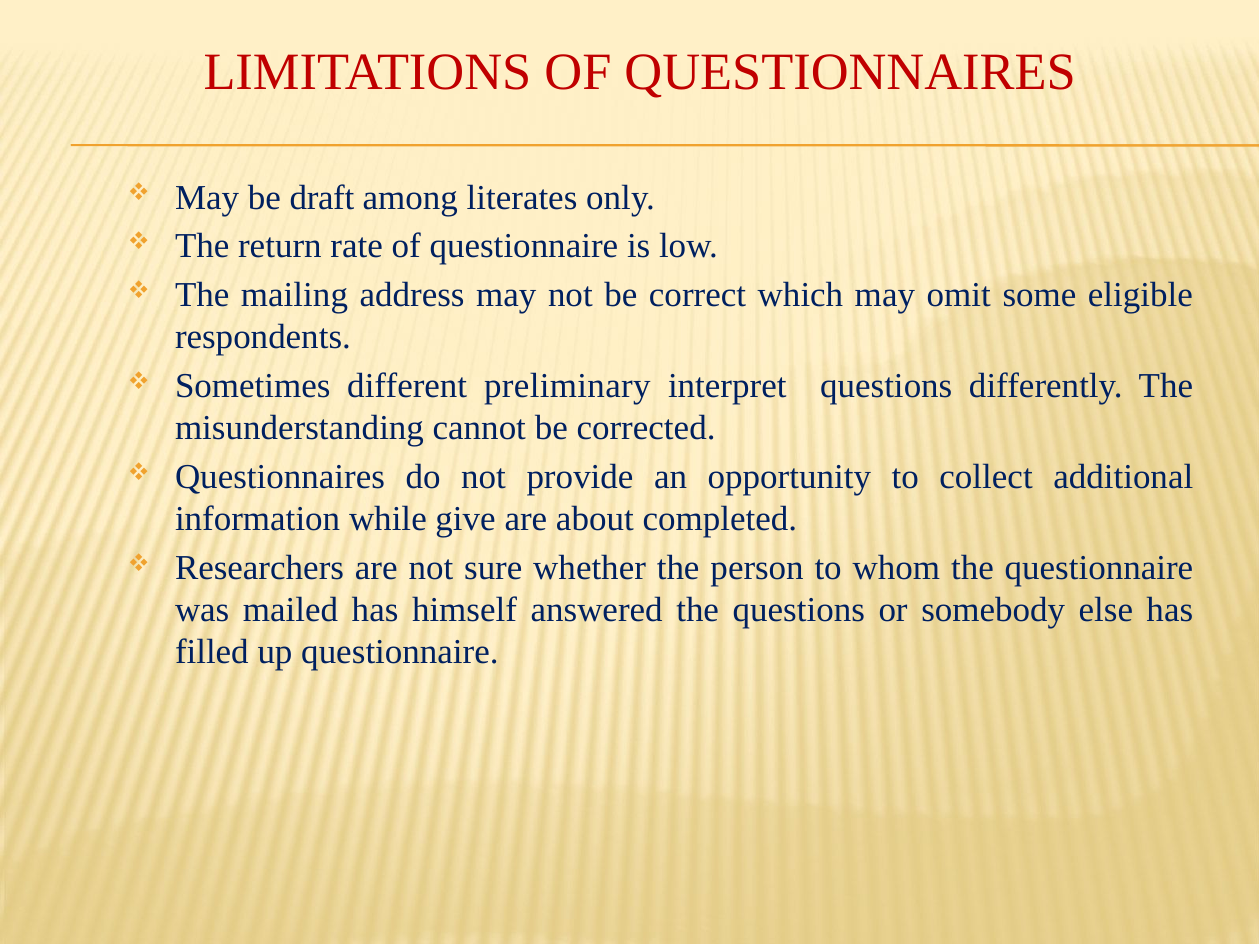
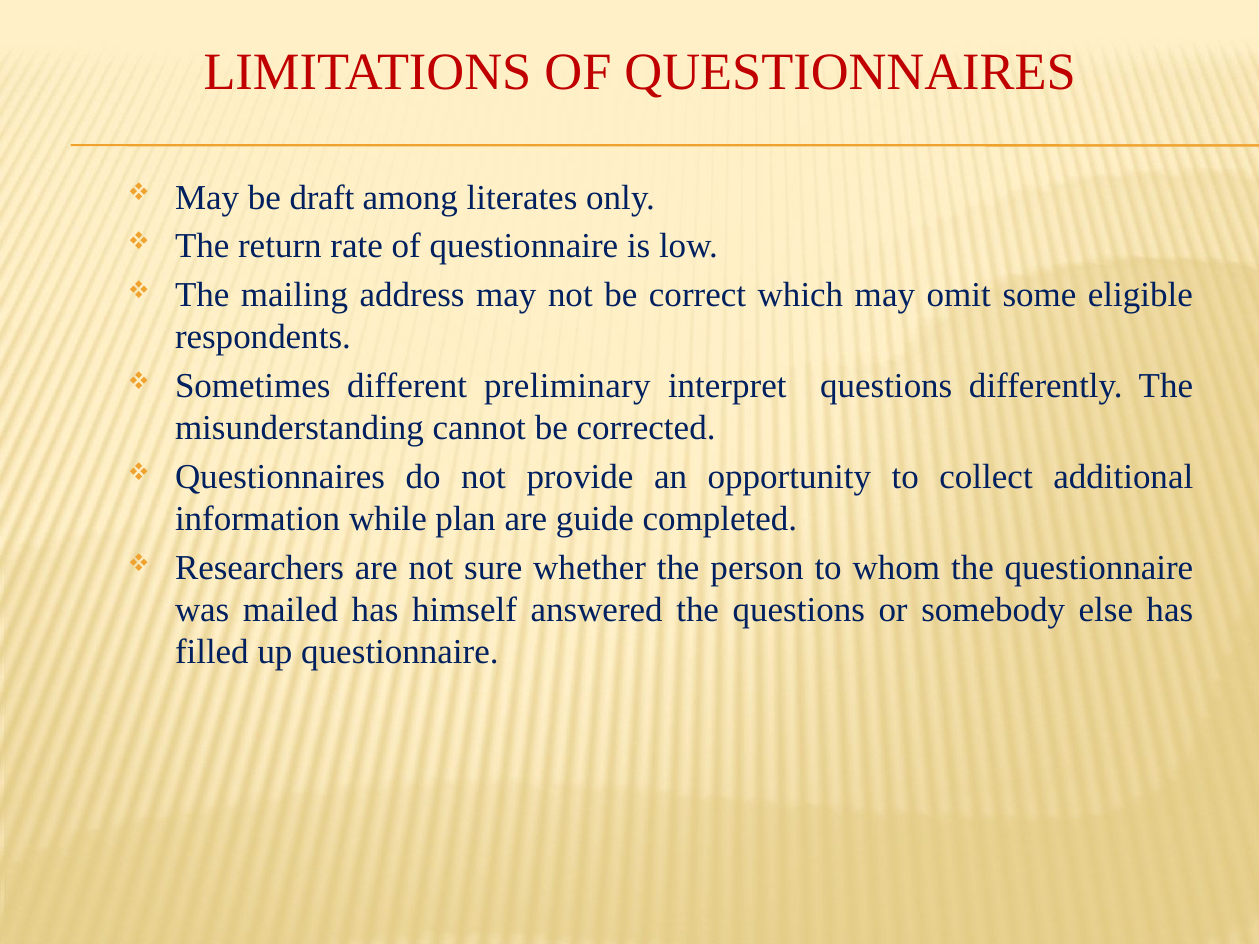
give: give -> plan
about: about -> guide
